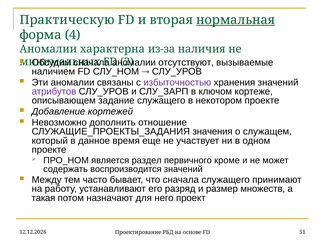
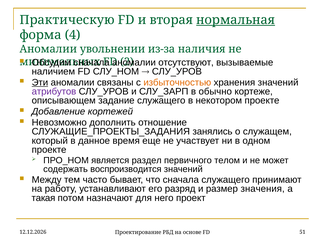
характерна: характерна -> увольнении
Эти underline: none -> present
избыточностью colour: purple -> orange
ключом: ключом -> обычно
значения: значения -> занялись
кроме: кроме -> телом
множеств: множеств -> значения
